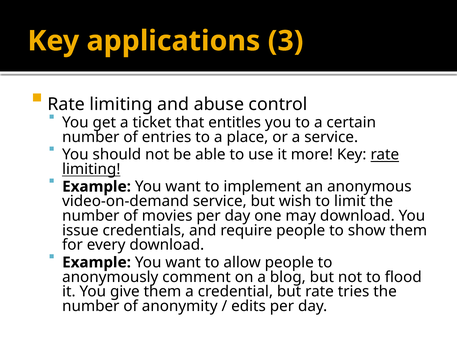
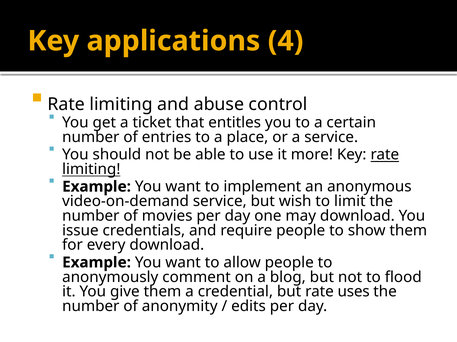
3: 3 -> 4
tries: tries -> uses
